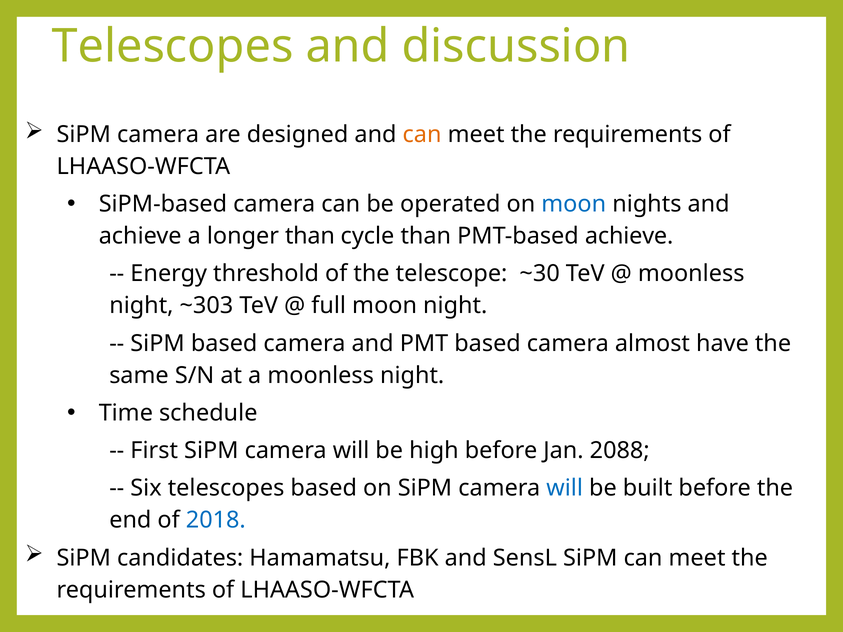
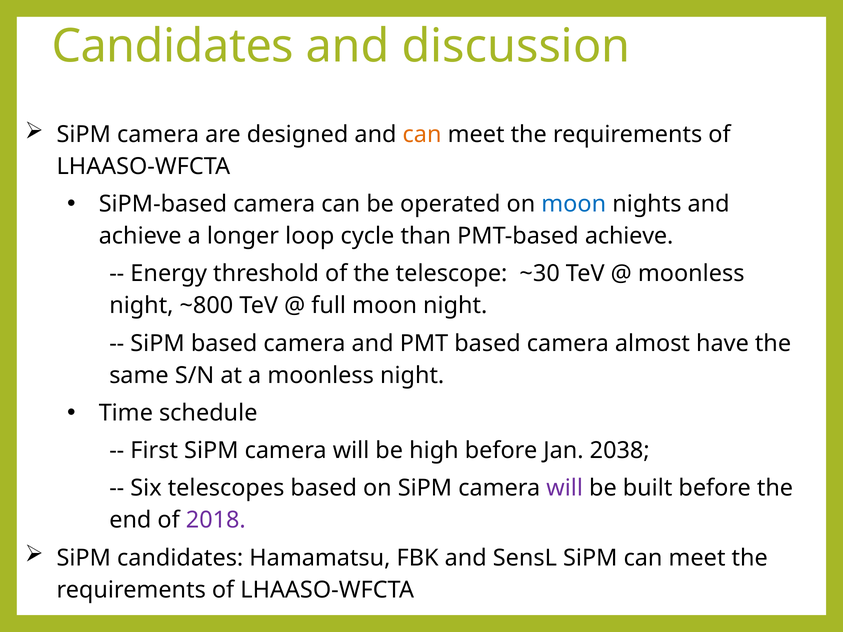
Telescopes at (172, 46): Telescopes -> Candidates
longer than: than -> loop
~303: ~303 -> ~800
2088: 2088 -> 2038
will at (565, 488) colour: blue -> purple
2018 colour: blue -> purple
